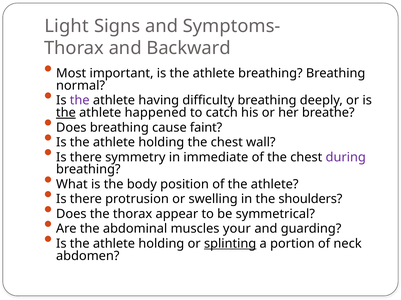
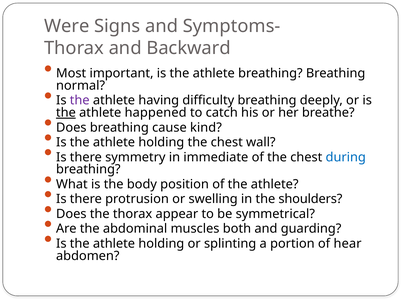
Light: Light -> Were
faint: faint -> kind
during colour: purple -> blue
your: your -> both
splinting underline: present -> none
neck: neck -> hear
